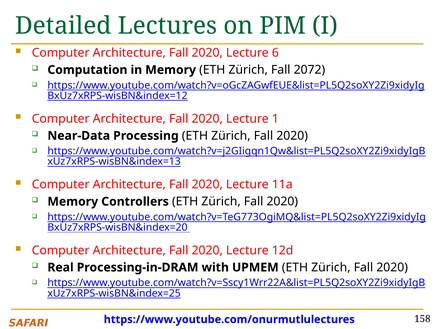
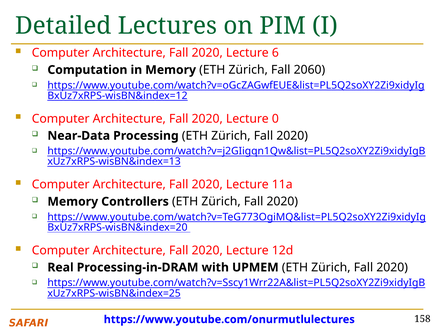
2072: 2072 -> 2060
1: 1 -> 0
